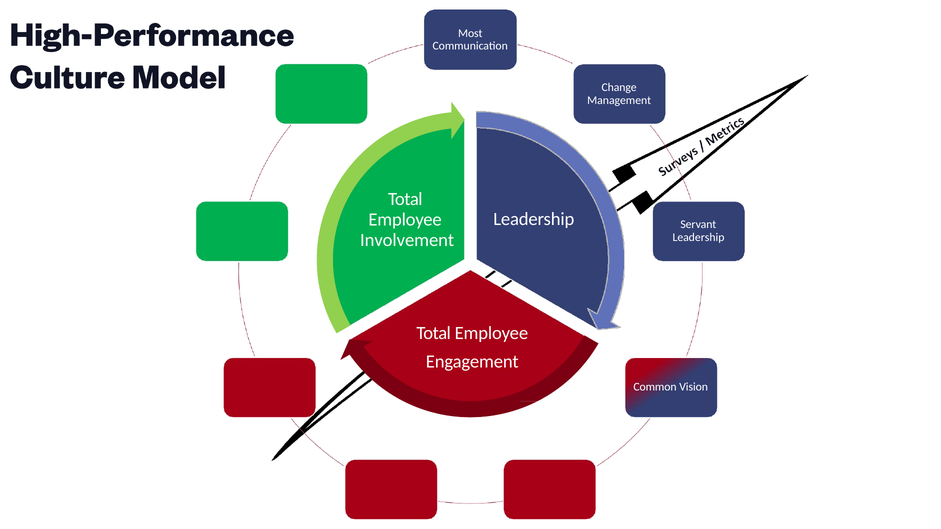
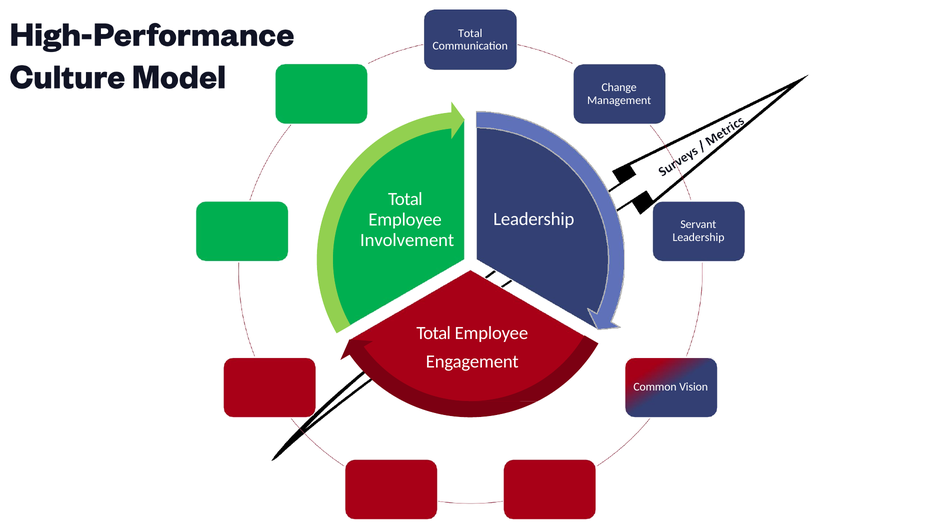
Most at (470, 33): Most -> Total
